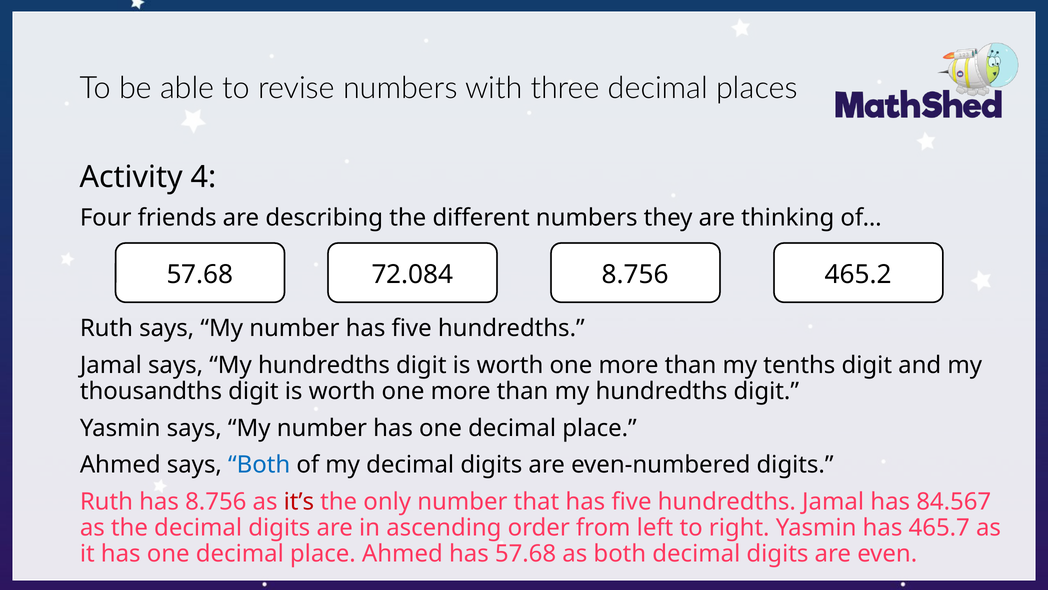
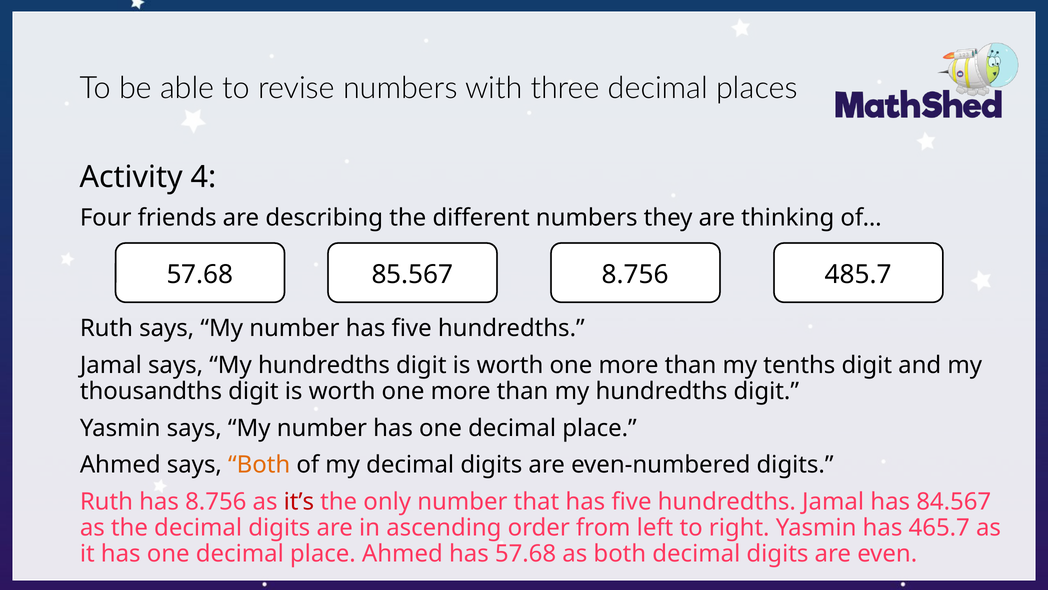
72.084: 72.084 -> 85.567
465.2: 465.2 -> 485.7
Both at (259, 465) colour: blue -> orange
